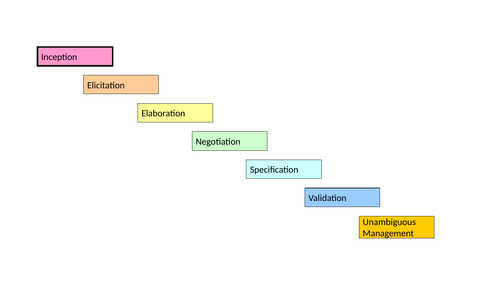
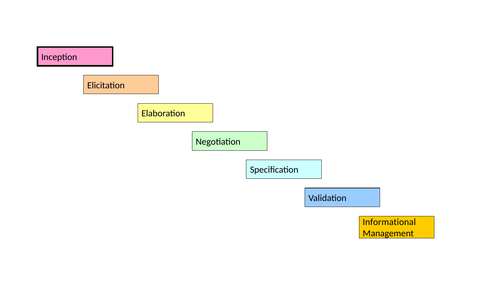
Unambiguous: Unambiguous -> Informational
